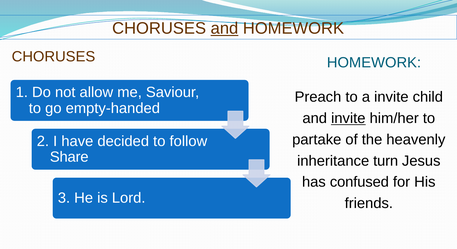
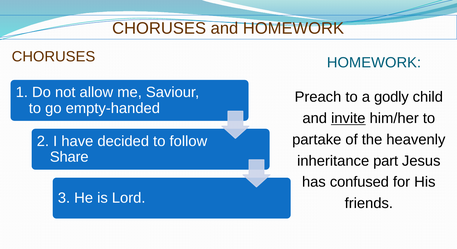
and at (224, 28) underline: present -> none
a invite: invite -> godly
turn: turn -> part
